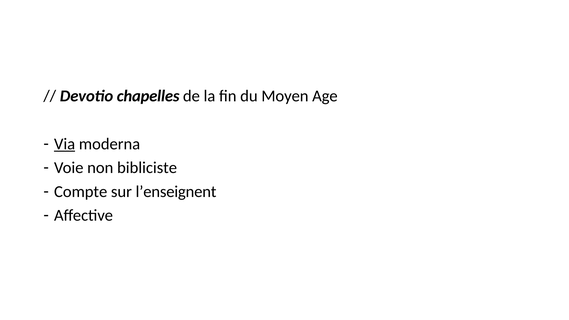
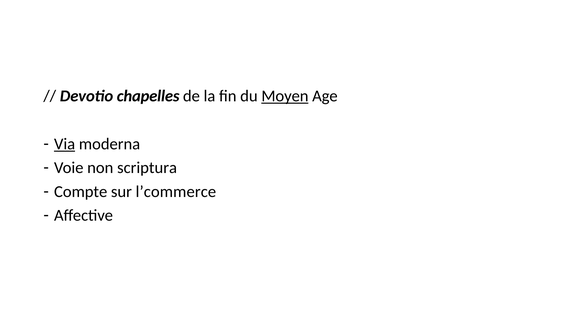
Moyen underline: none -> present
bibliciste: bibliciste -> scriptura
l’enseignent: l’enseignent -> l’commerce
